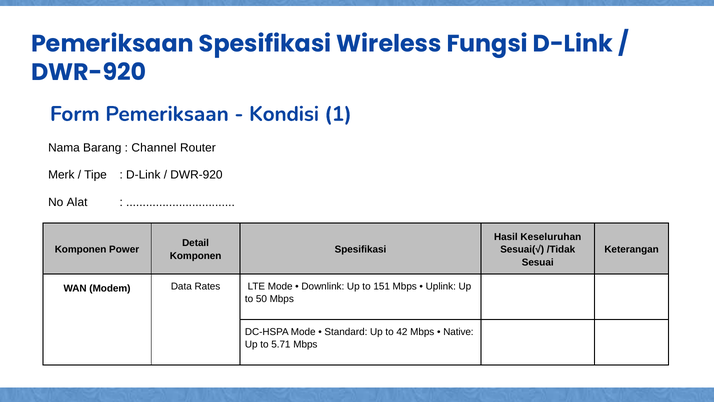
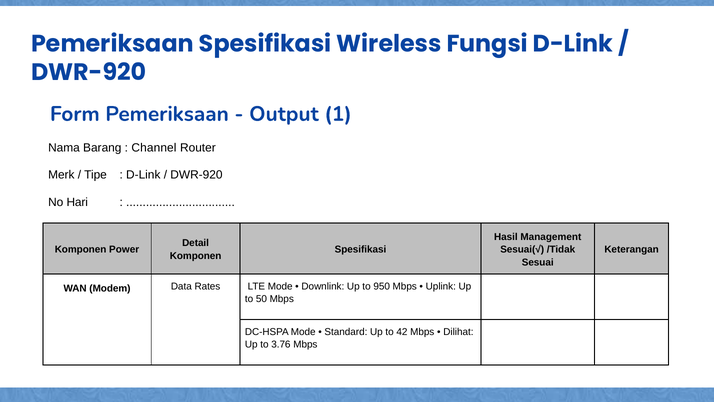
Kondisi: Kondisi -> Output
Alat: Alat -> Hari
Keseluruhan: Keseluruhan -> Management
151: 151 -> 950
Native: Native -> Dilihat
5.71: 5.71 -> 3.76
